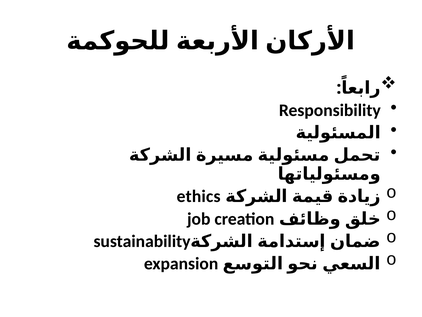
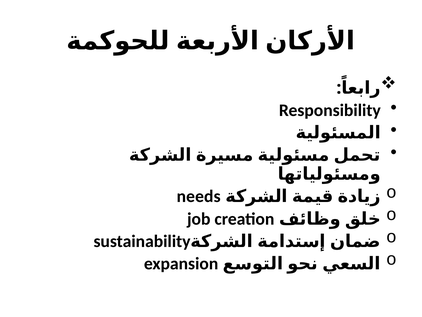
ethics: ethics -> needs
